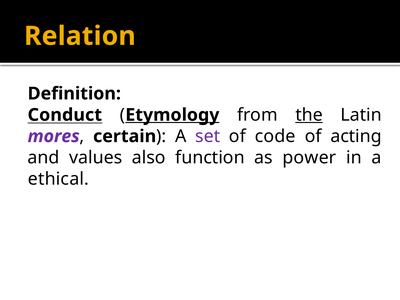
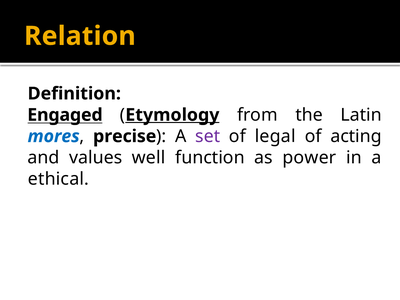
Conduct: Conduct -> Engaged
the underline: present -> none
mores colour: purple -> blue
certain: certain -> precise
code: code -> legal
also: also -> well
